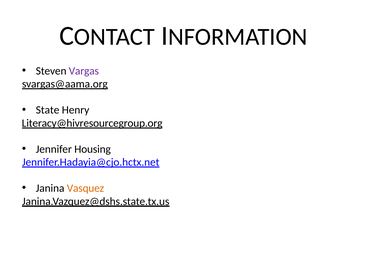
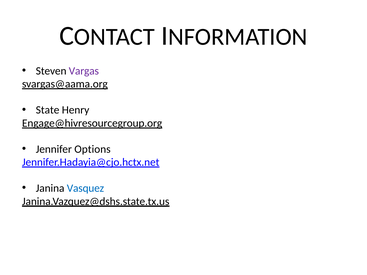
Literacy@hivresourcegroup.org: Literacy@hivresourcegroup.org -> Engage@hivresourcegroup.org
Housing: Housing -> Options
Vasquez colour: orange -> blue
